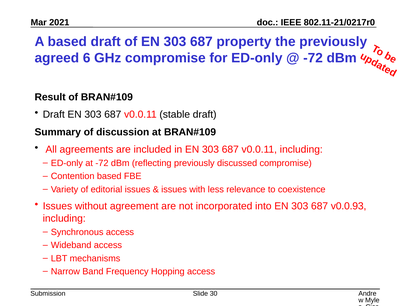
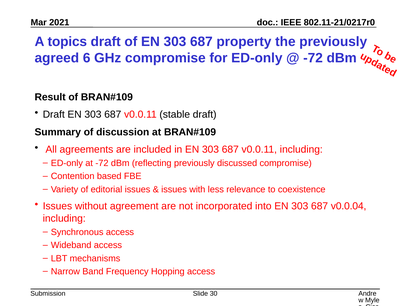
A based: based -> topics
v0.0.93: v0.0.93 -> v0.0.04
